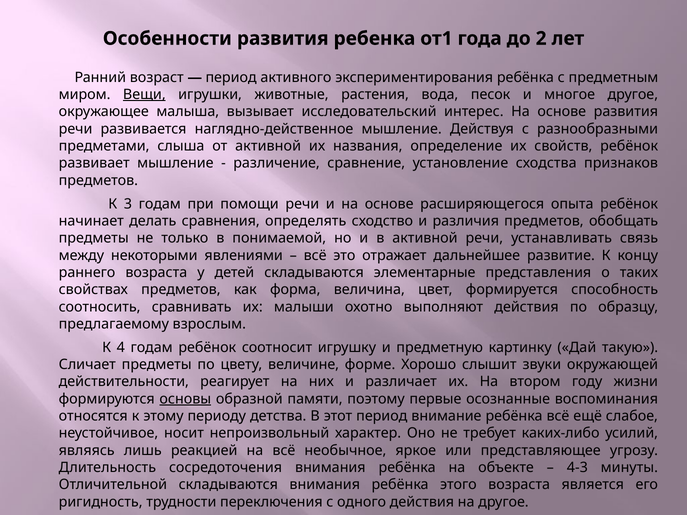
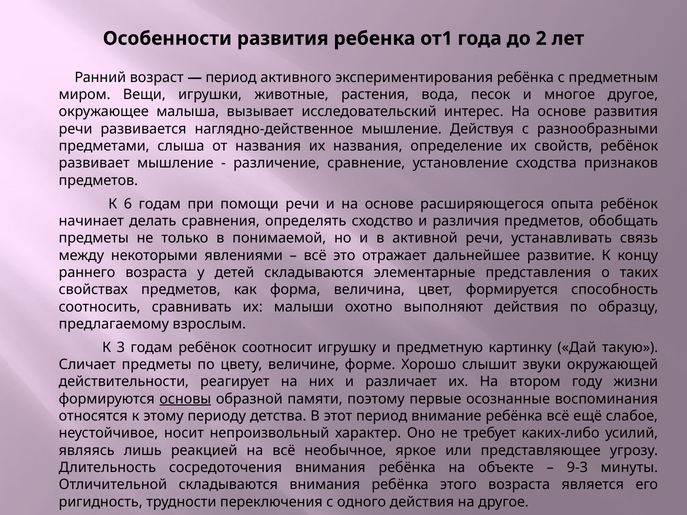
Вещи underline: present -> none
от активной: активной -> названия
3: 3 -> 6
4: 4 -> 3
4-3: 4-3 -> 9-3
